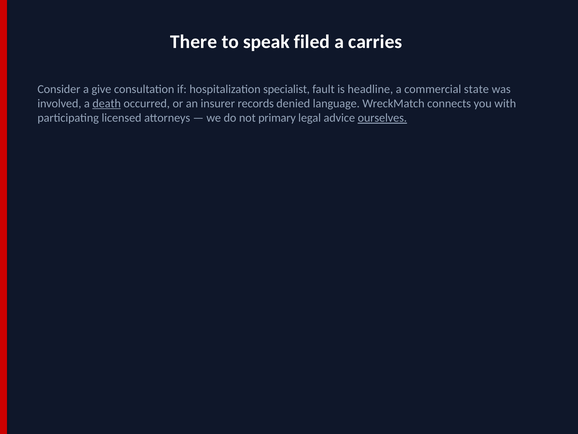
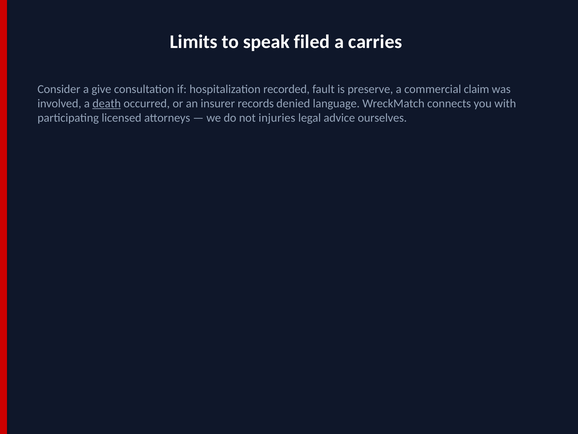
There: There -> Limits
specialist: specialist -> recorded
headline: headline -> preserve
state: state -> claim
primary: primary -> injuries
ourselves underline: present -> none
